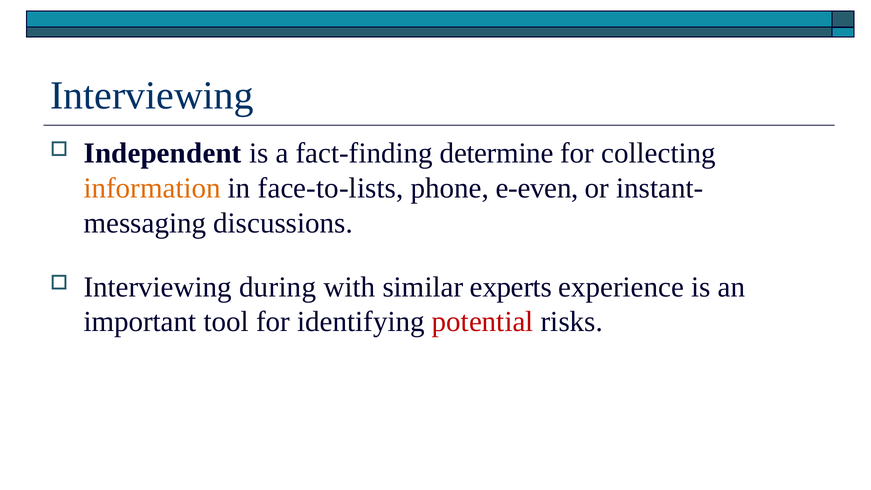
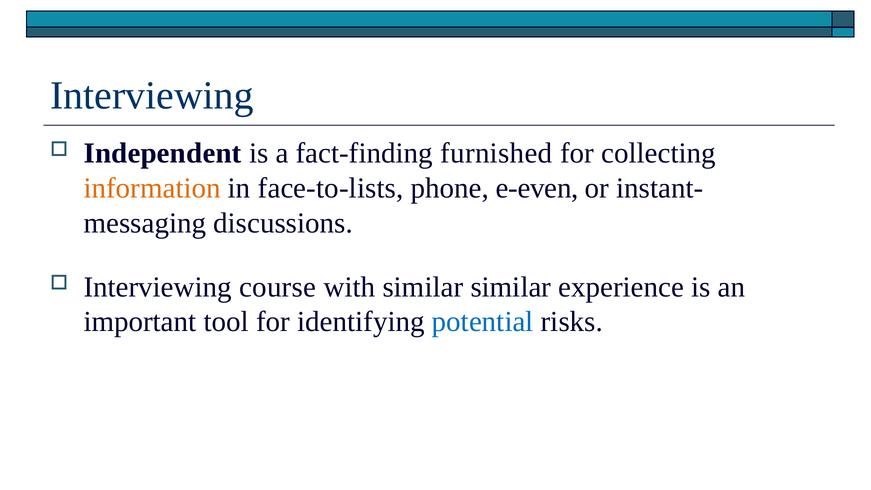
determine: determine -> furnished
during: during -> course
similar experts: experts -> similar
potential colour: red -> blue
